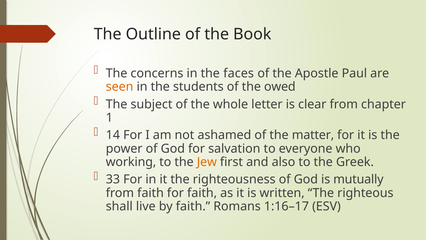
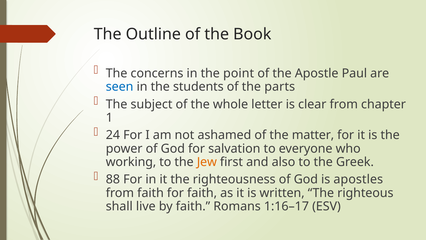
faces: faces -> point
seen colour: orange -> blue
owed: owed -> parts
14: 14 -> 24
33: 33 -> 88
mutually: mutually -> apostles
